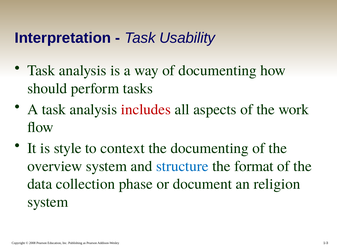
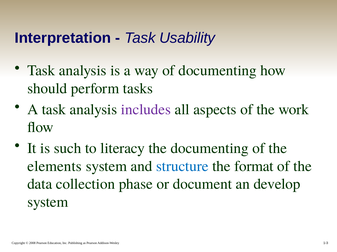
includes colour: red -> purple
style: style -> such
context: context -> literacy
overview: overview -> elements
religion: religion -> develop
